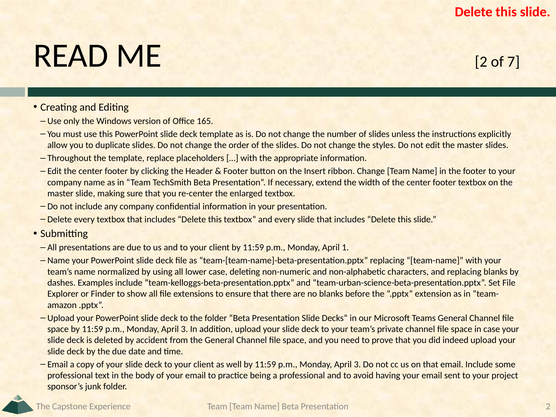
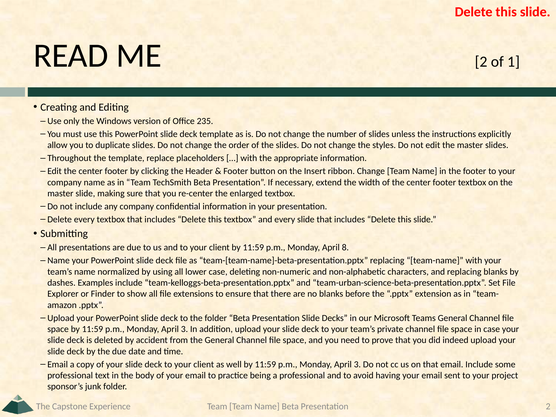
7: 7 -> 1
165: 165 -> 235
1: 1 -> 8
